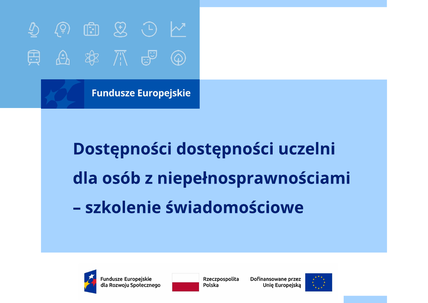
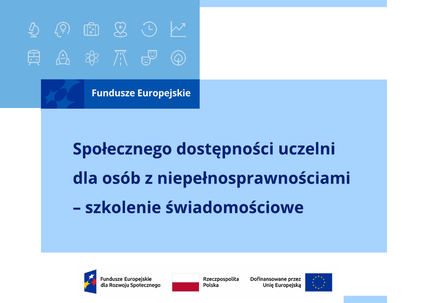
Dostępności at (122, 149): Dostępności -> Społecznego
